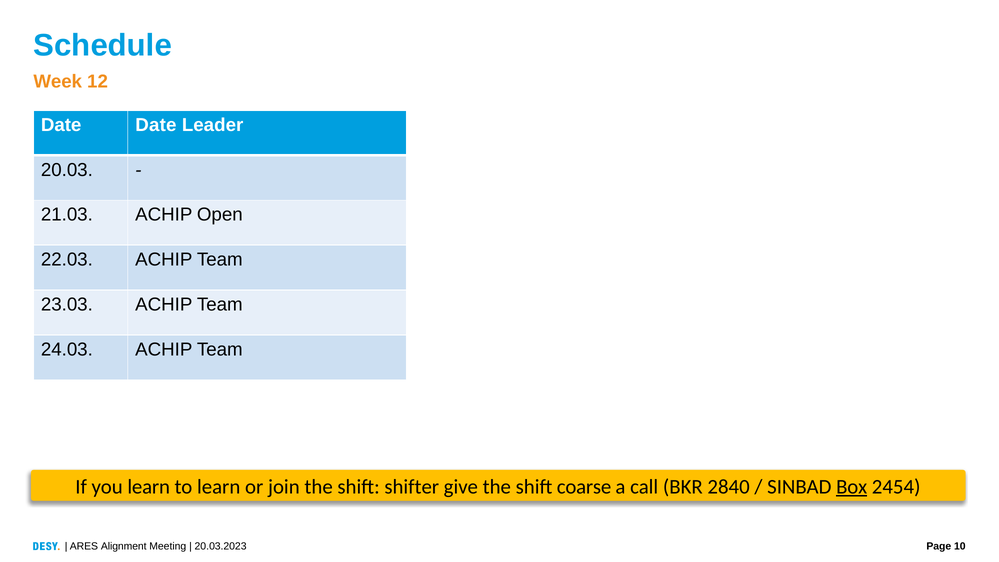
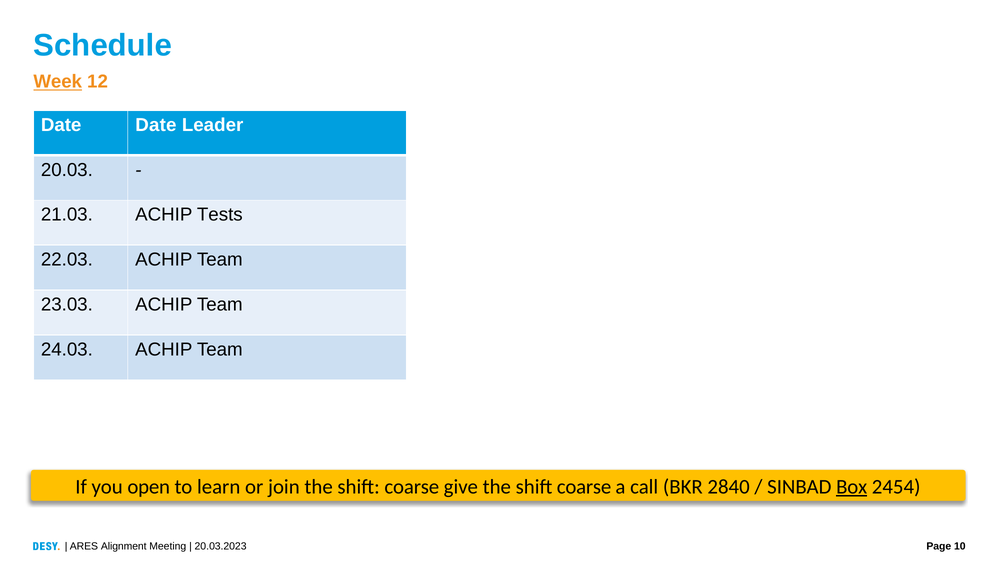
Week underline: none -> present
Open: Open -> Tests
you learn: learn -> open
join the shift shifter: shifter -> coarse
